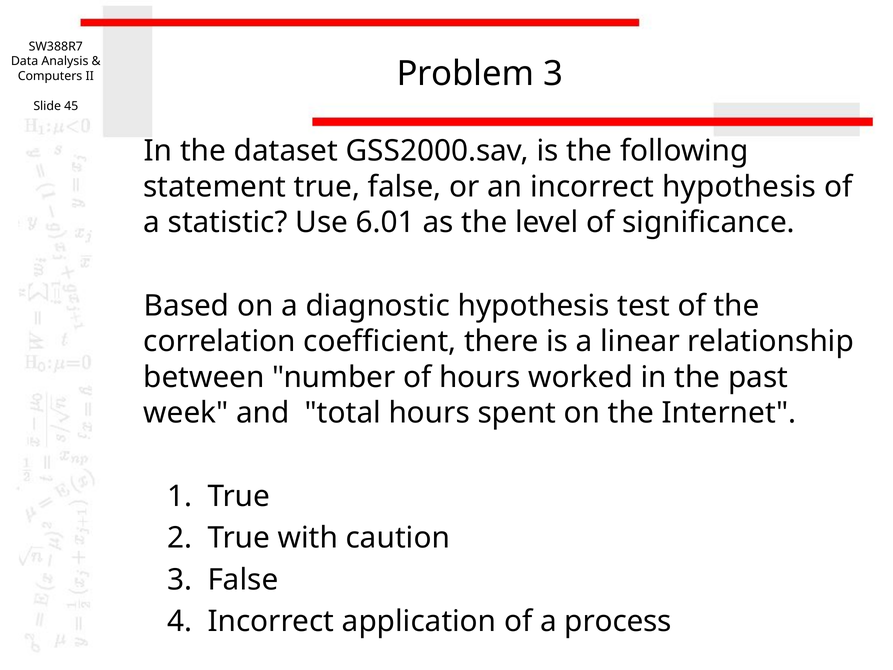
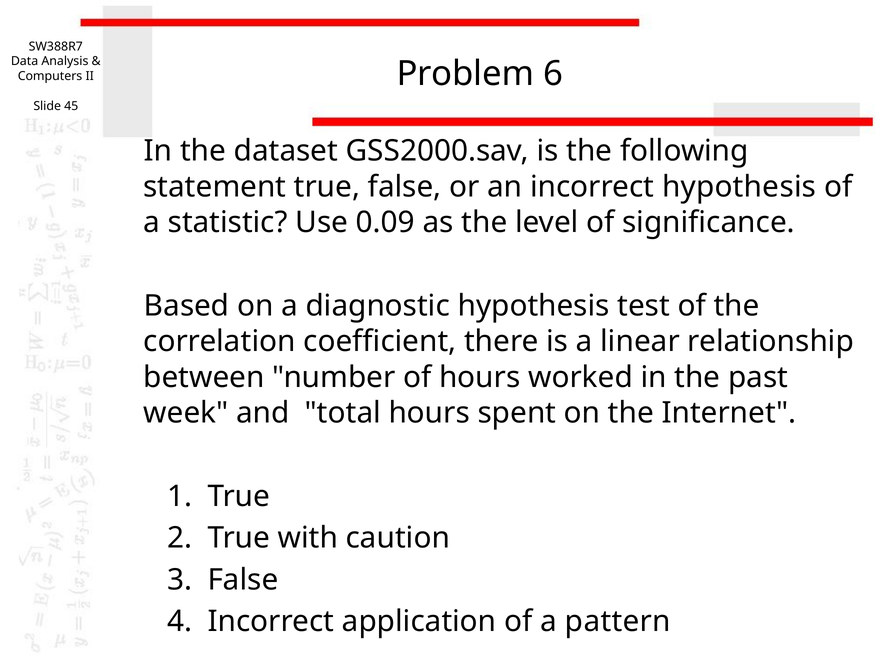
Problem 3: 3 -> 6
6.01: 6.01 -> 0.09
process: process -> pattern
